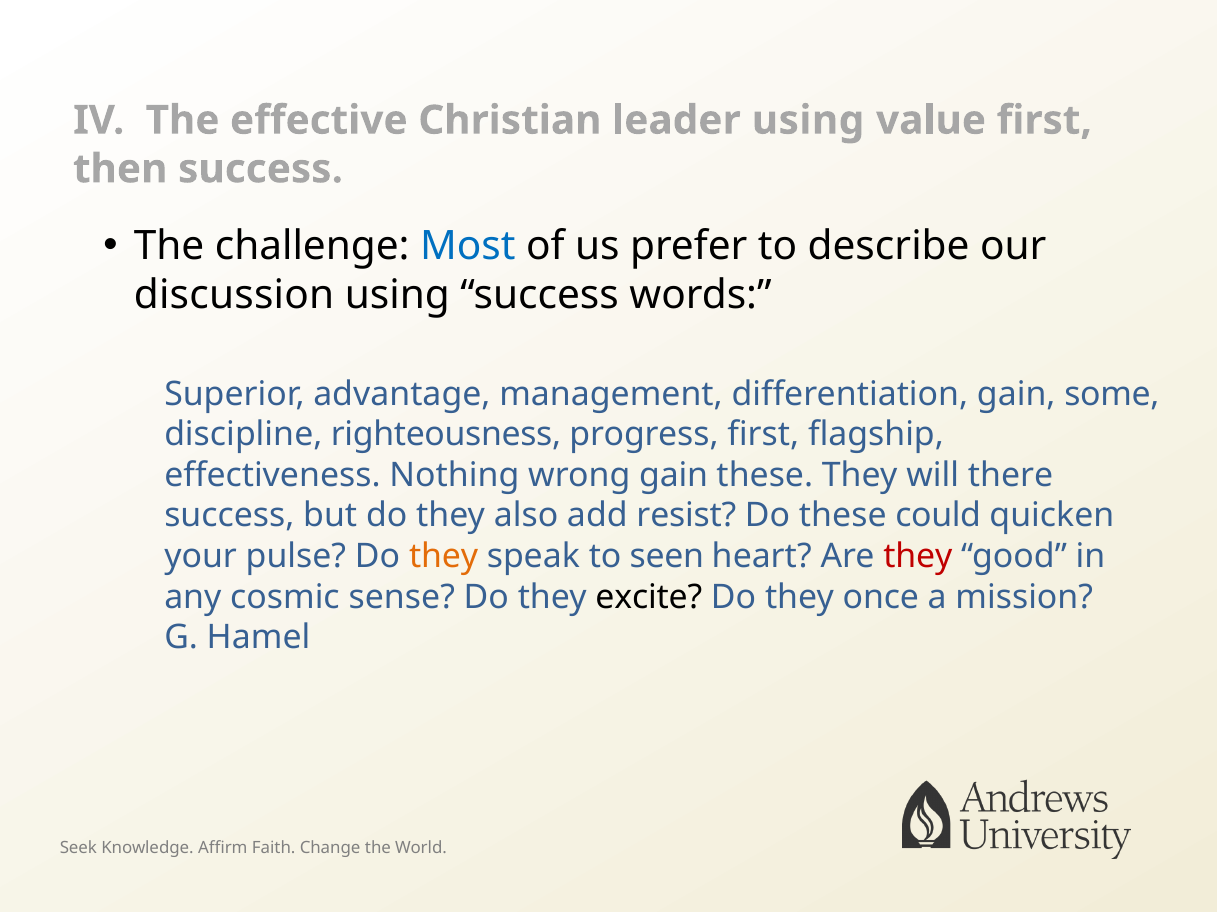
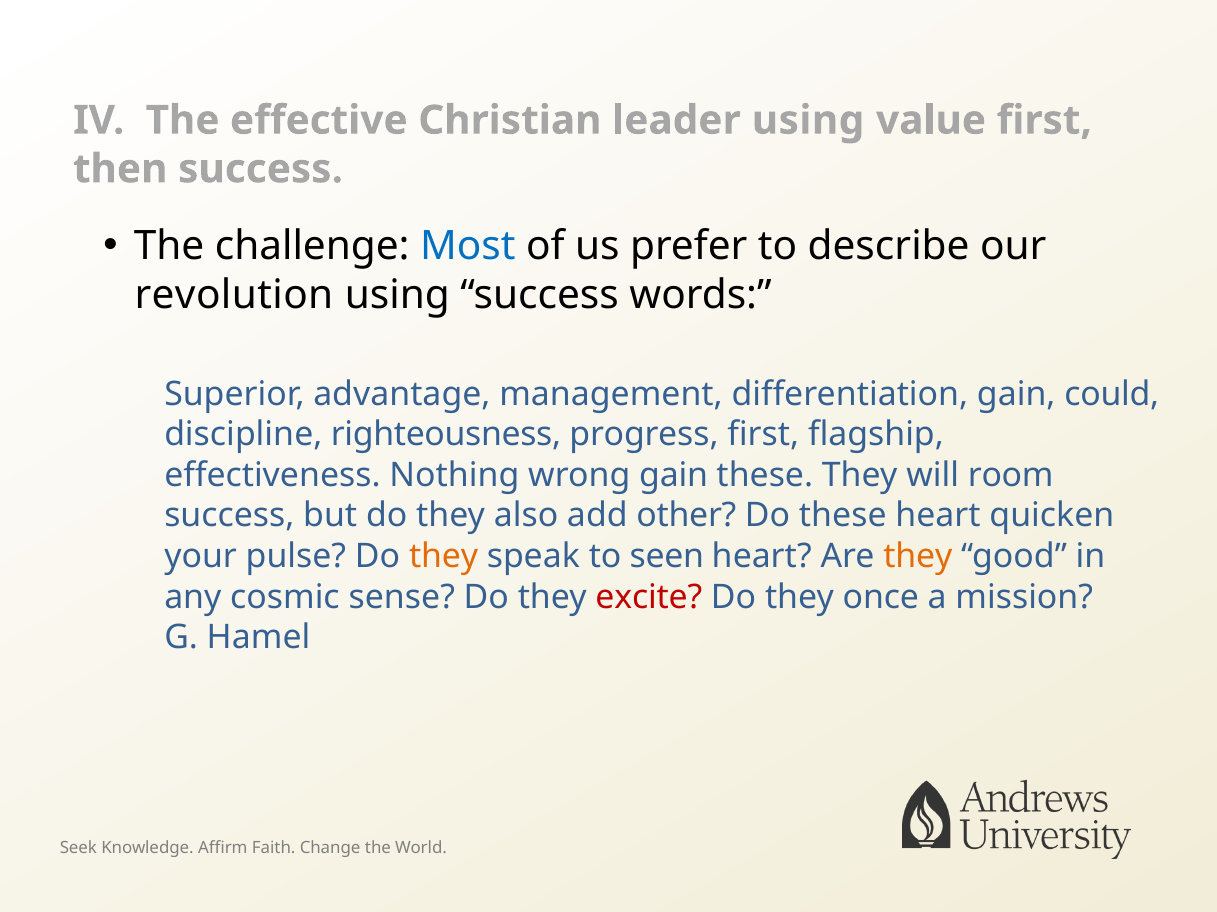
discussion: discussion -> revolution
some: some -> could
there: there -> room
resist: resist -> other
these could: could -> heart
they at (918, 557) colour: red -> orange
excite colour: black -> red
